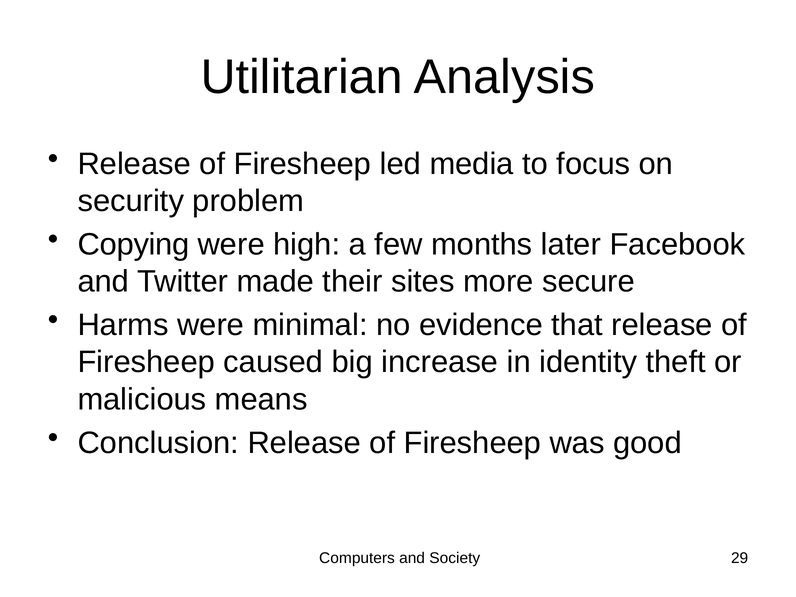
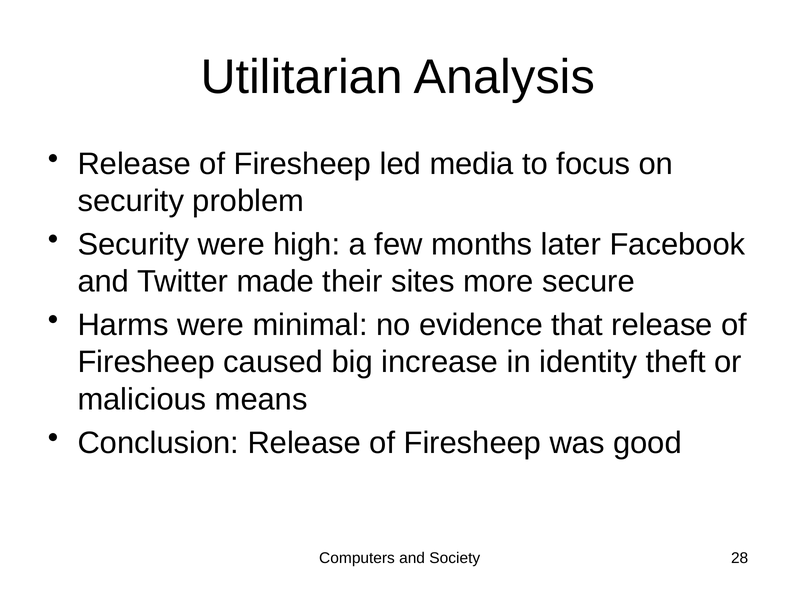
Copying at (134, 245): Copying -> Security
29: 29 -> 28
